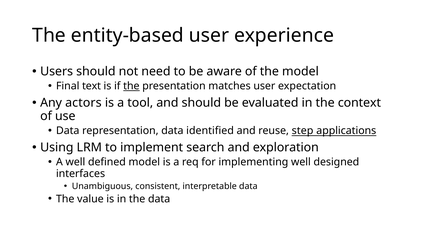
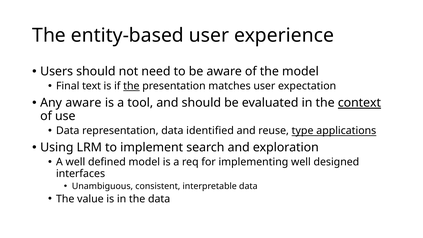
Any actors: actors -> aware
context underline: none -> present
step: step -> type
